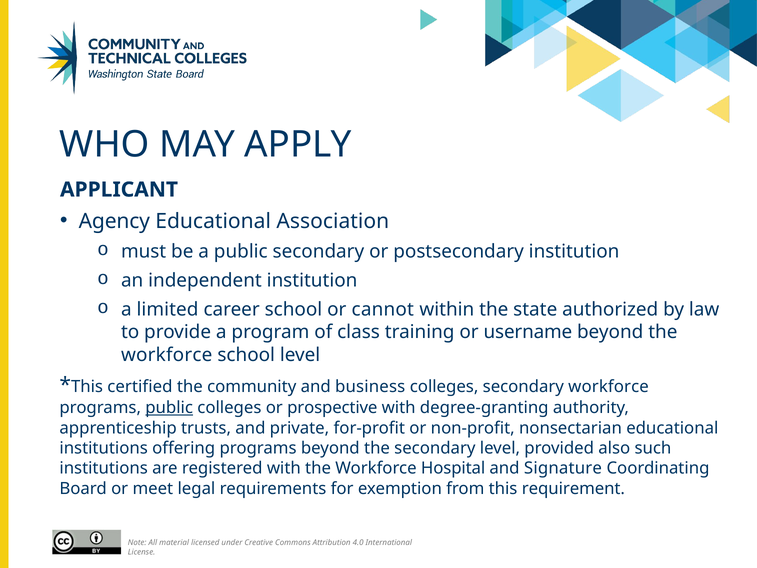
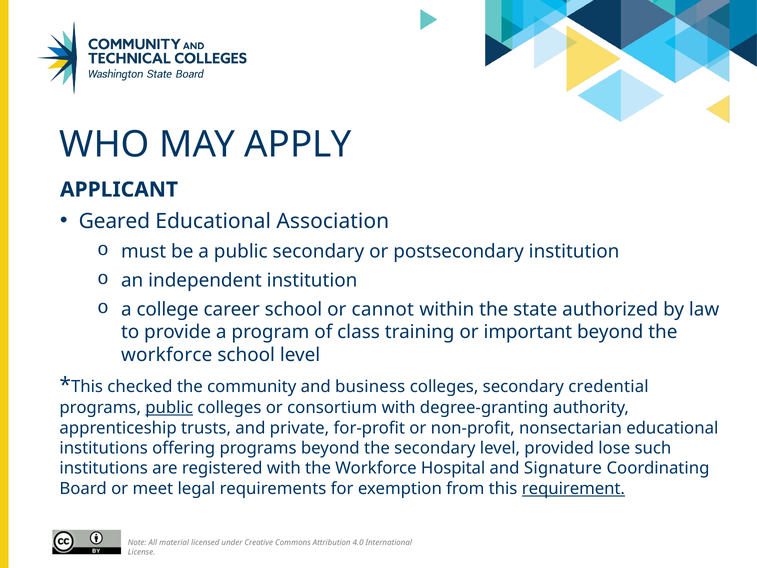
Agency: Agency -> Geared
limited: limited -> college
username: username -> important
certified: certified -> checked
secondary workforce: workforce -> credential
prospective: prospective -> consortium
also: also -> lose
requirement underline: none -> present
